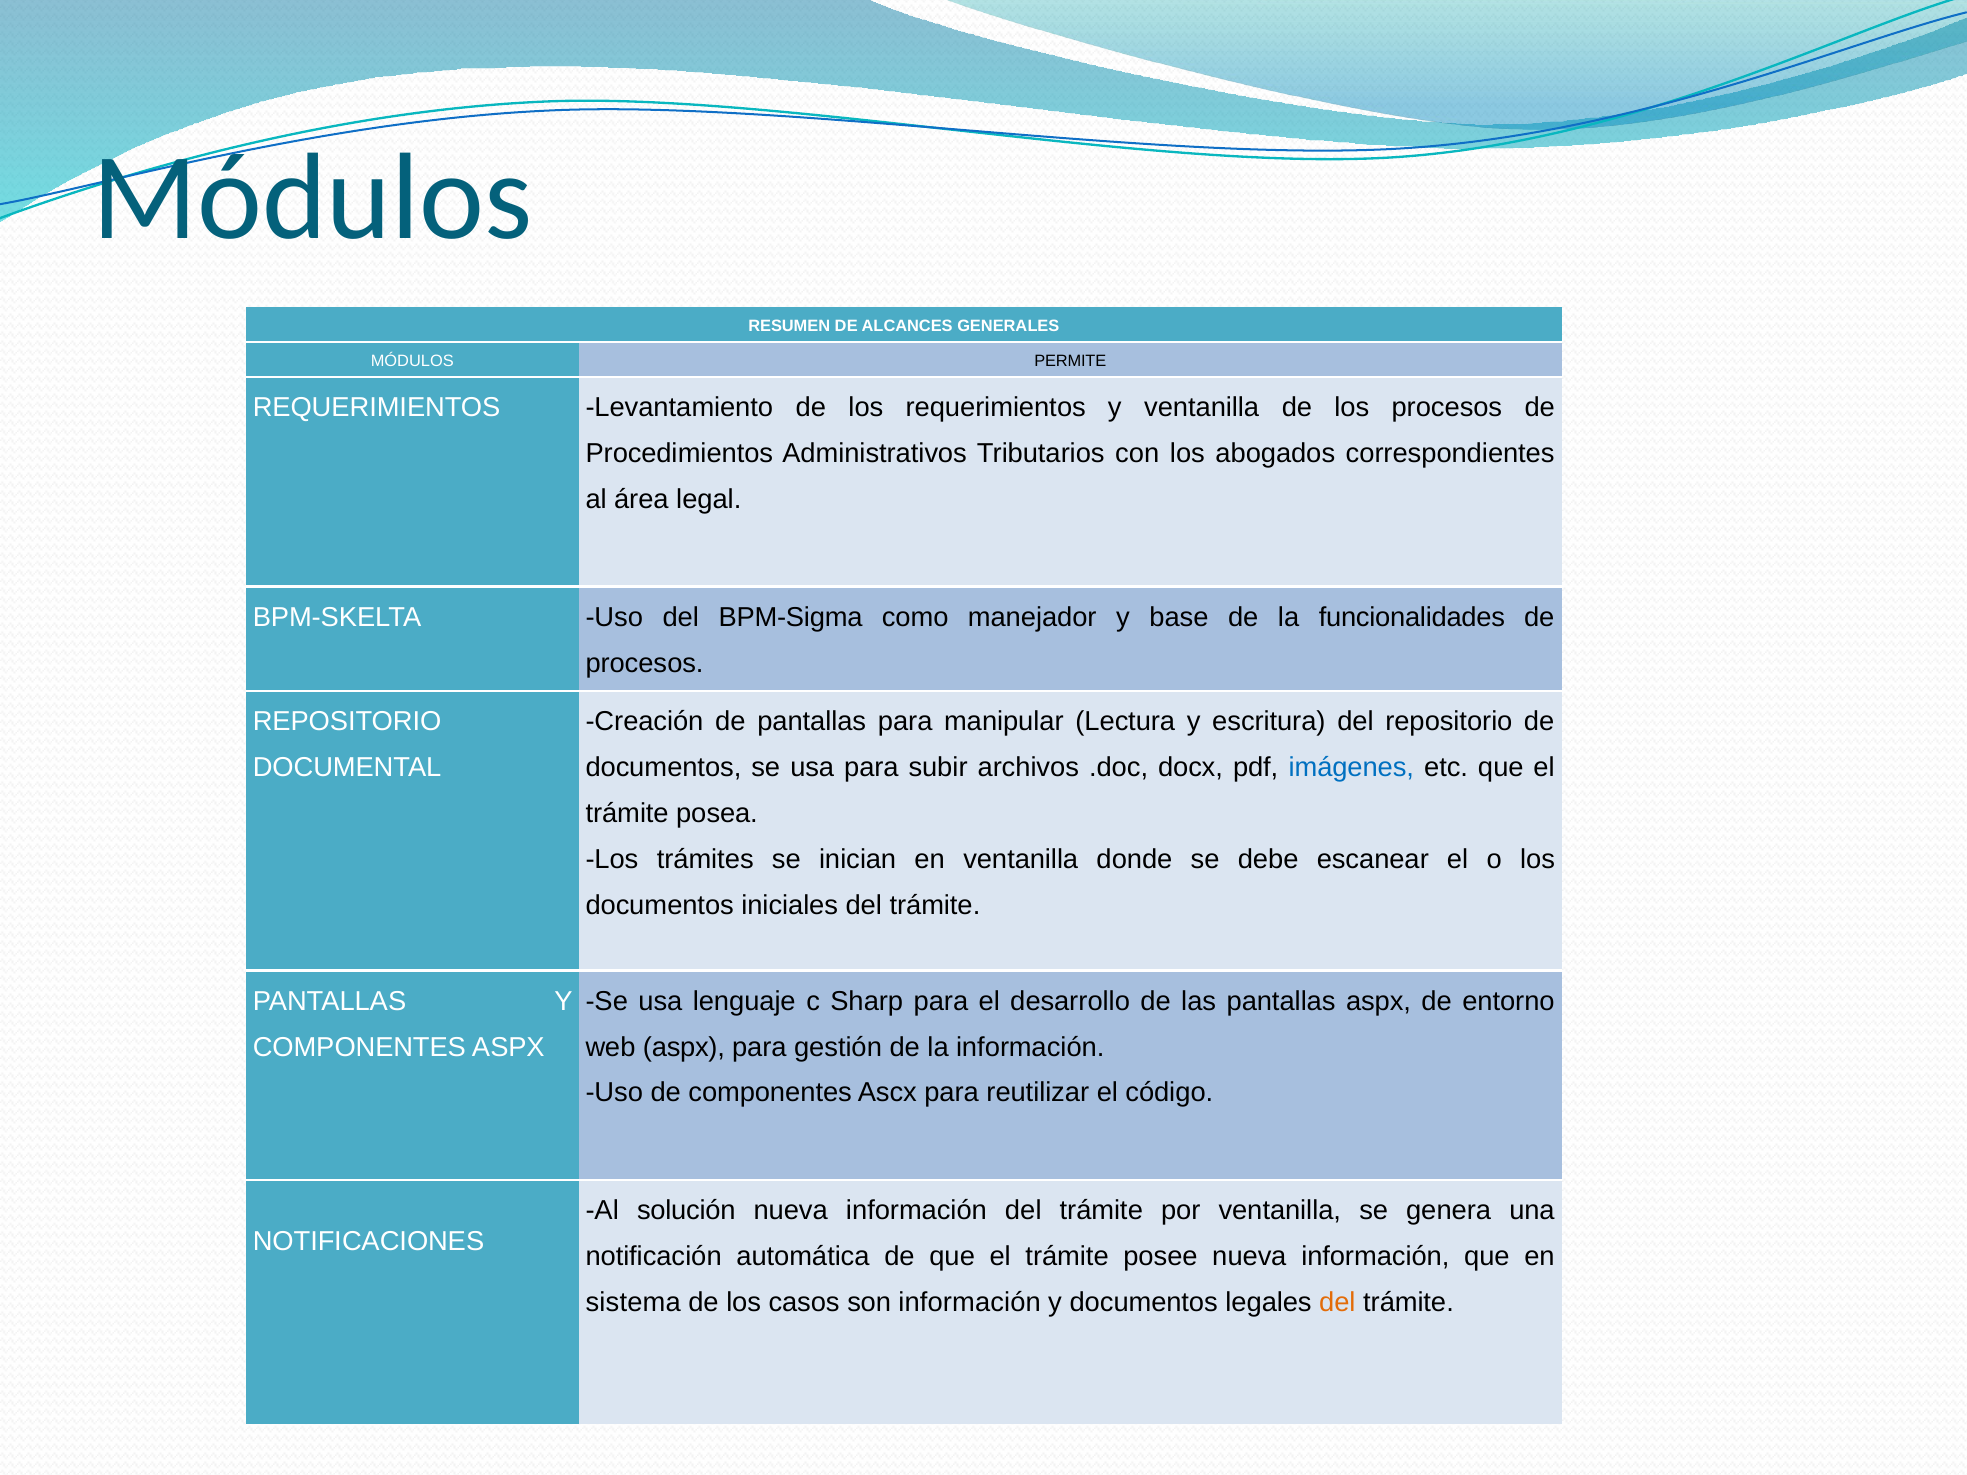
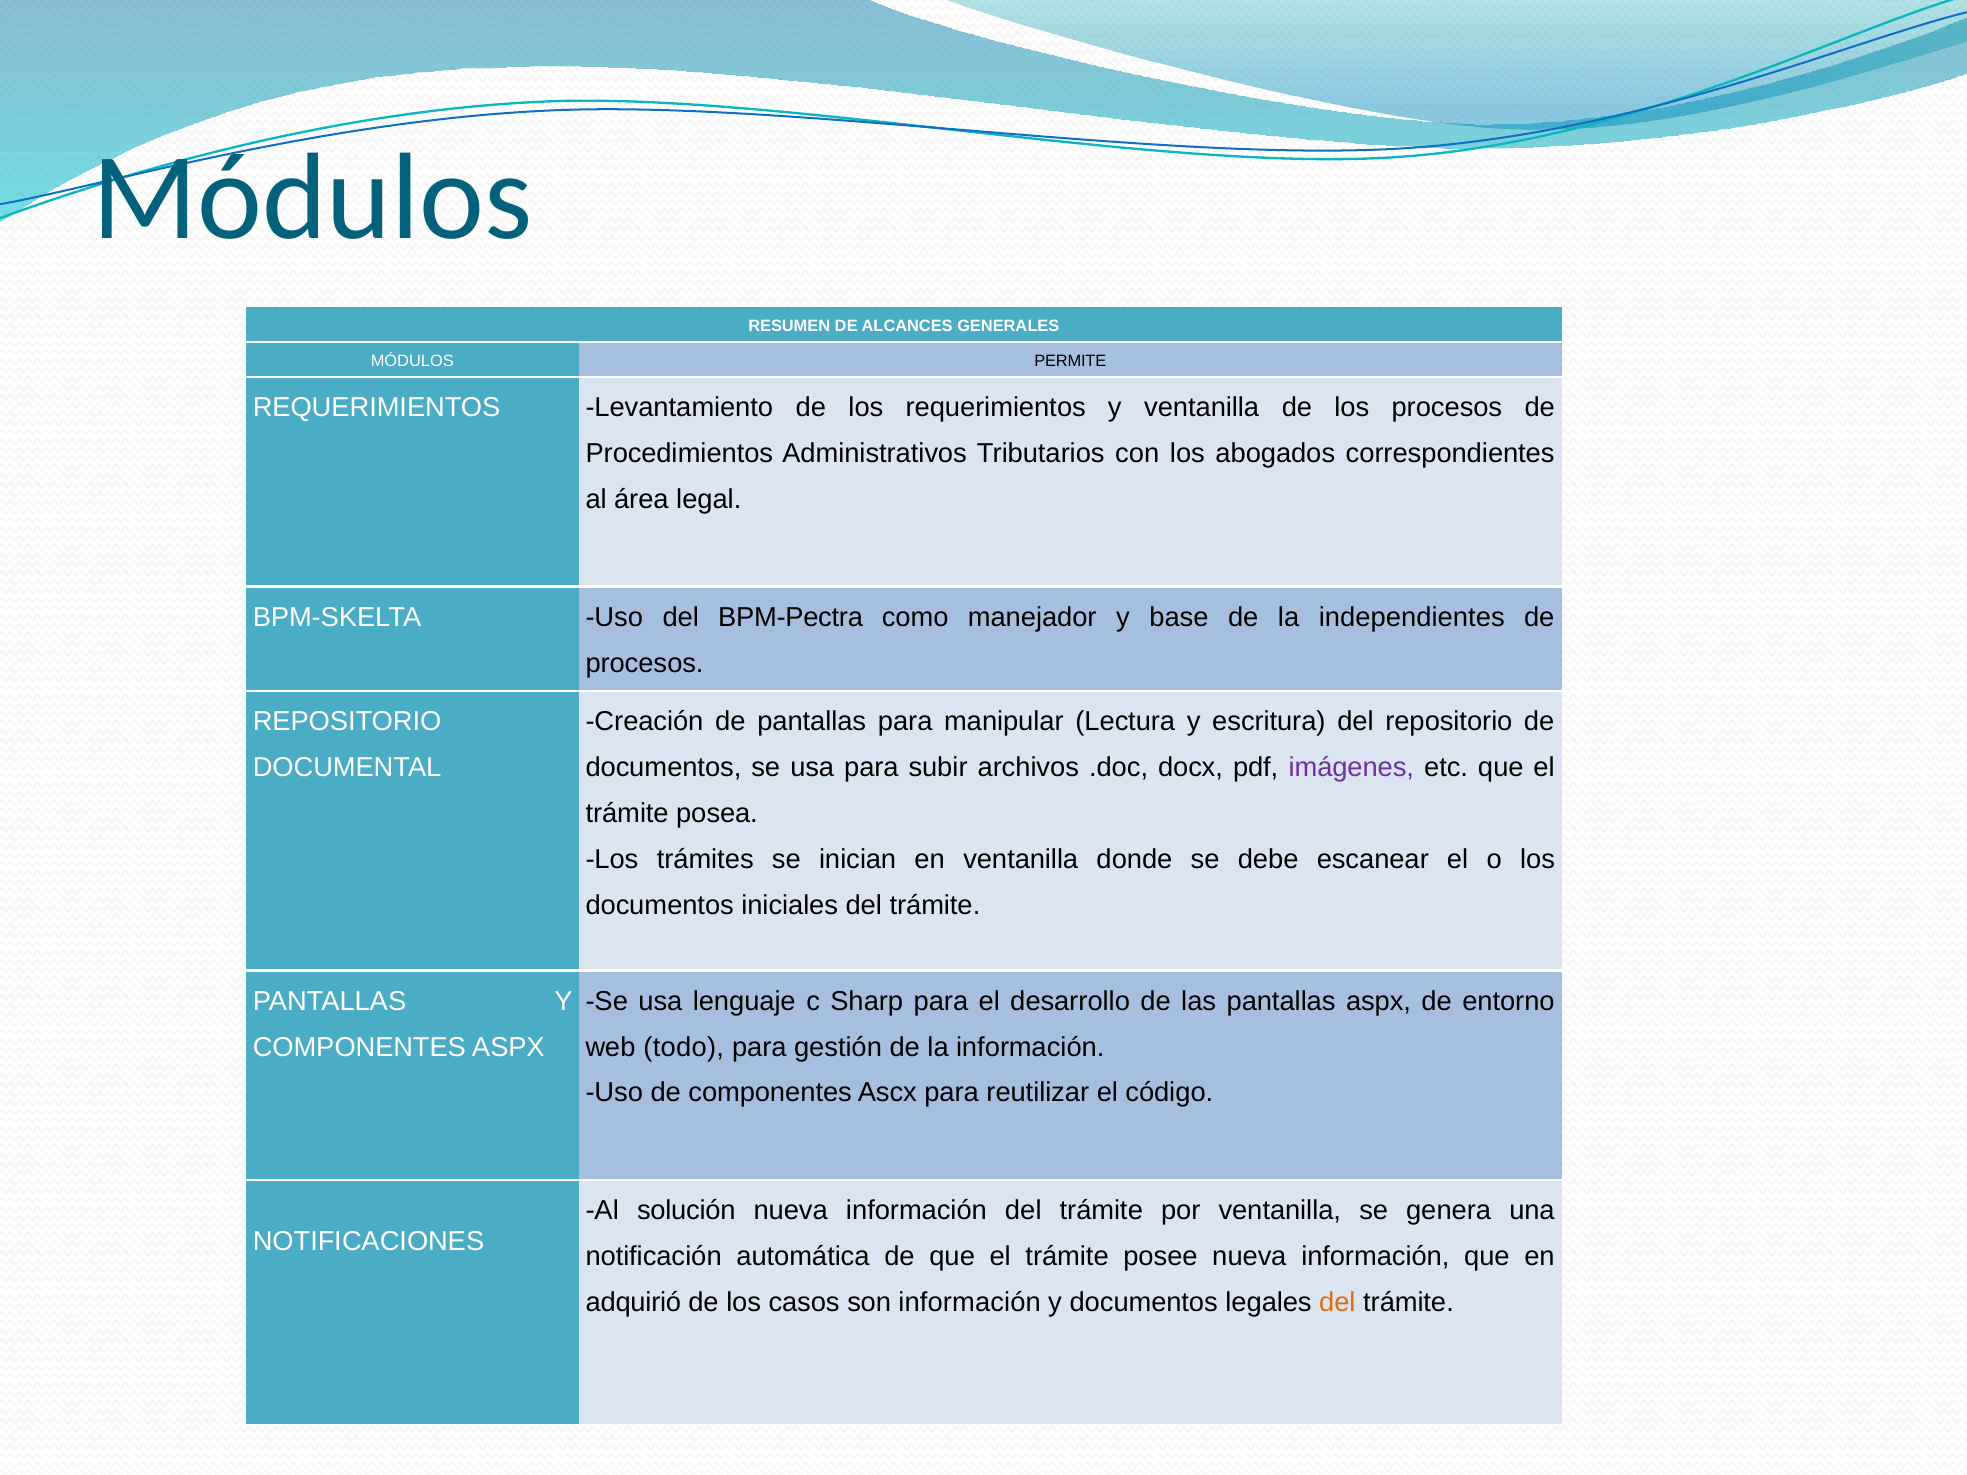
BPM-Sigma: BPM-Sigma -> BPM-Pectra
funcionalidades: funcionalidades -> independientes
imágenes colour: blue -> purple
web aspx: aspx -> todo
sistema: sistema -> adquirió
